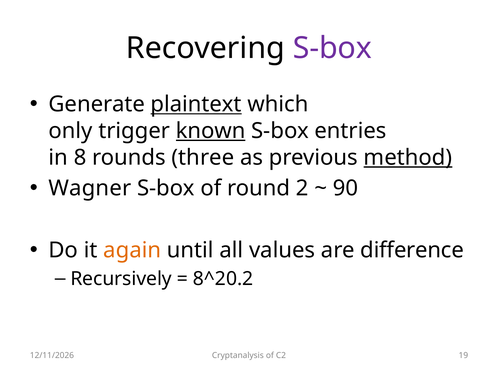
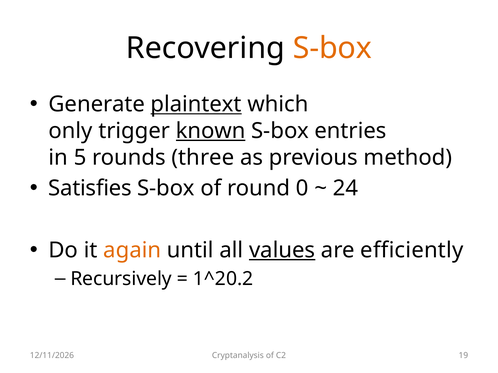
S-box at (332, 48) colour: purple -> orange
8: 8 -> 5
method underline: present -> none
Wagner: Wagner -> Satisfies
2: 2 -> 0
90: 90 -> 24
values underline: none -> present
difference: difference -> efficiently
8^20.2: 8^20.2 -> 1^20.2
